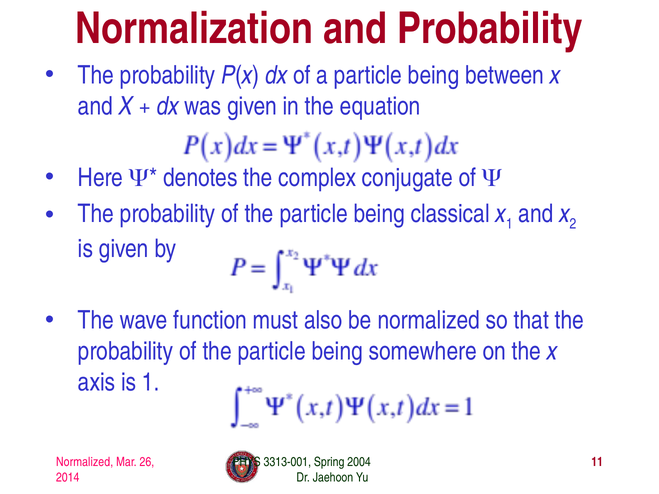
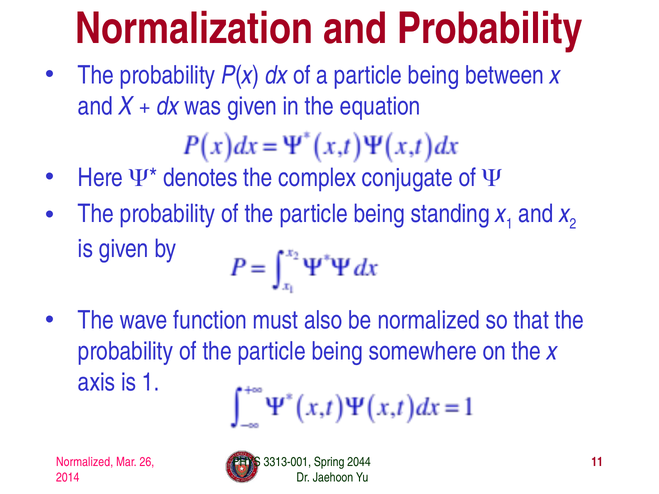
classical: classical -> standing
2004: 2004 -> 2044
